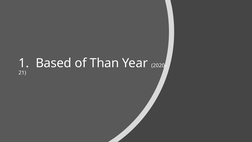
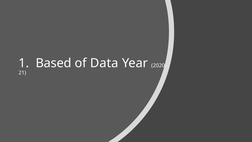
Than: Than -> Data
